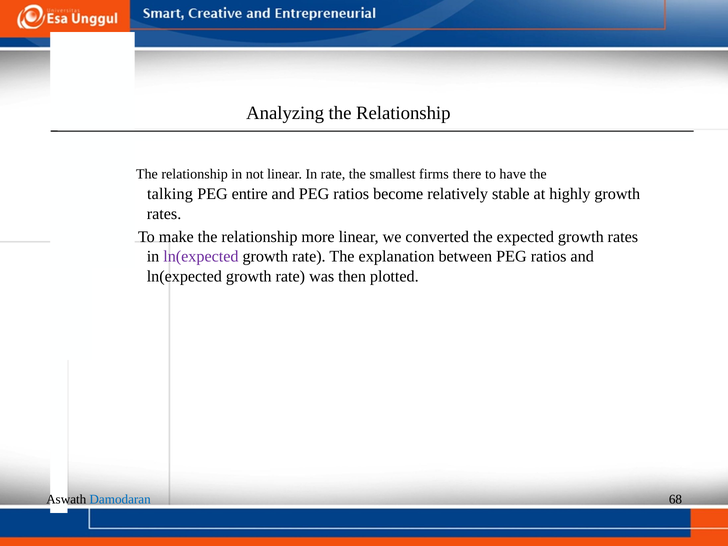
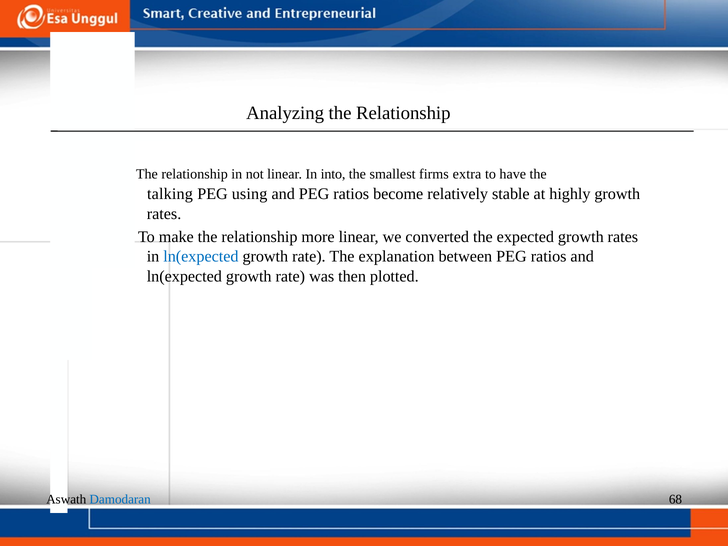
In rate: rate -> into
there: there -> extra
entire: entire -> using
ln(expected at (201, 257) colour: purple -> blue
